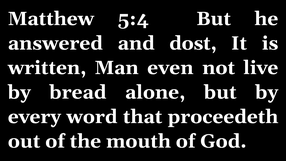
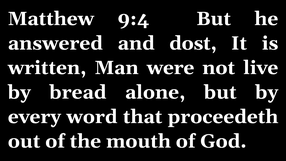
5:4: 5:4 -> 9:4
even: even -> were
